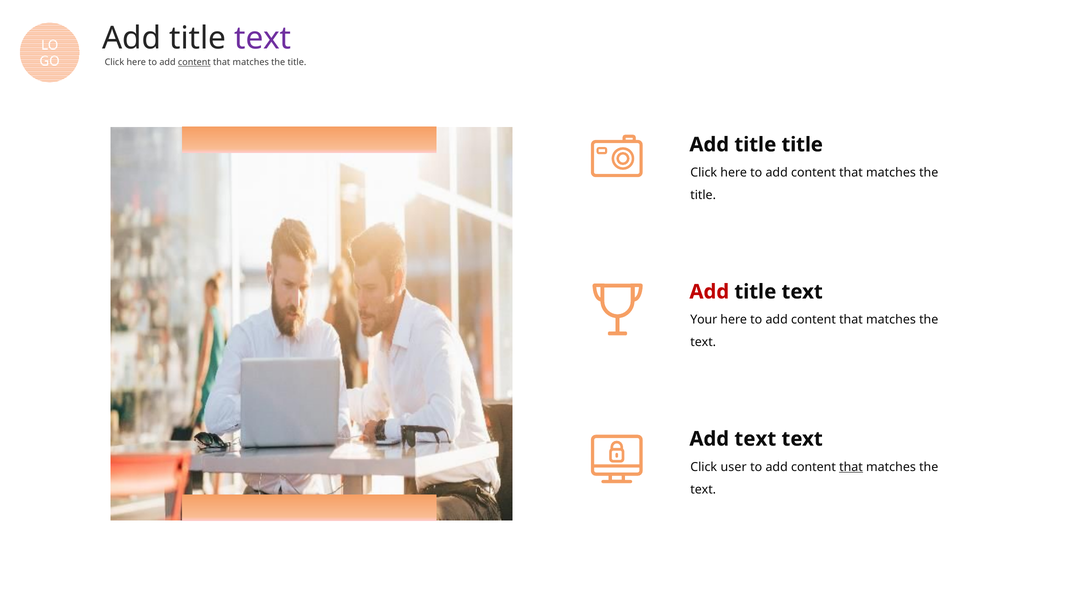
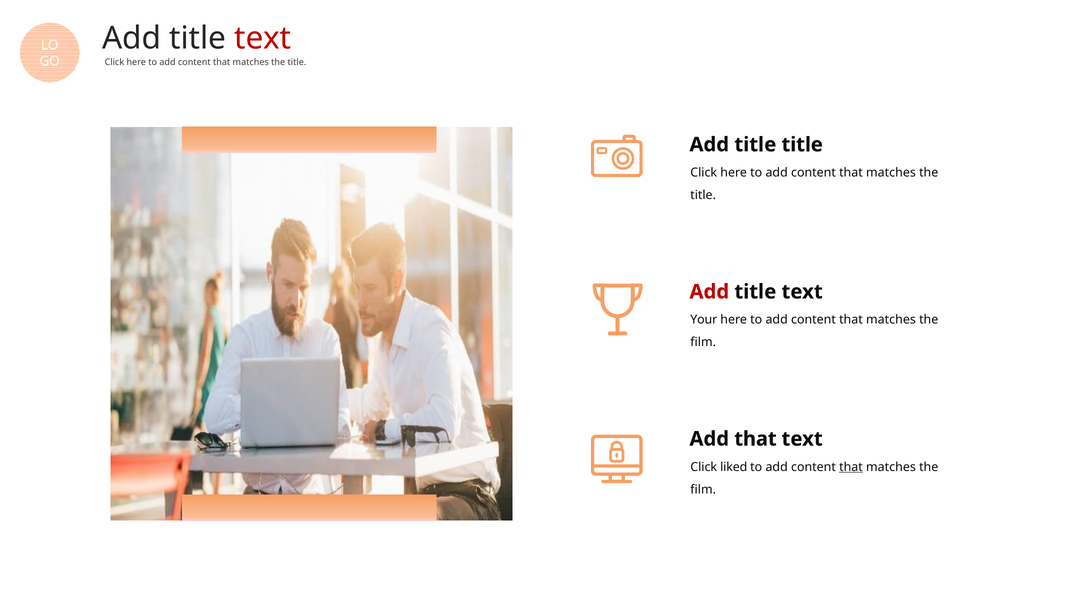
text at (263, 38) colour: purple -> red
content at (194, 62) underline: present -> none
text at (703, 342): text -> film
Add text: text -> that
user: user -> liked
text at (703, 489): text -> film
